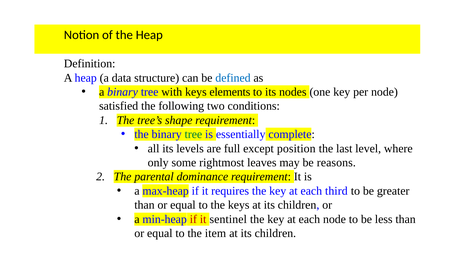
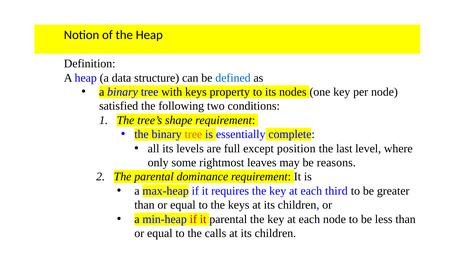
elements: elements -> property
tree at (193, 134) colour: green -> orange
it sentinel: sentinel -> parental
item: item -> calls
